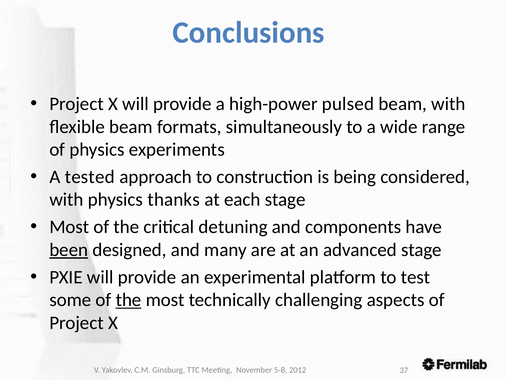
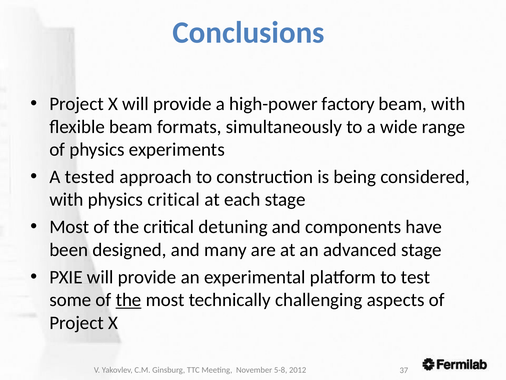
pulsed: pulsed -> factory
physics thanks: thanks -> critical
been underline: present -> none
